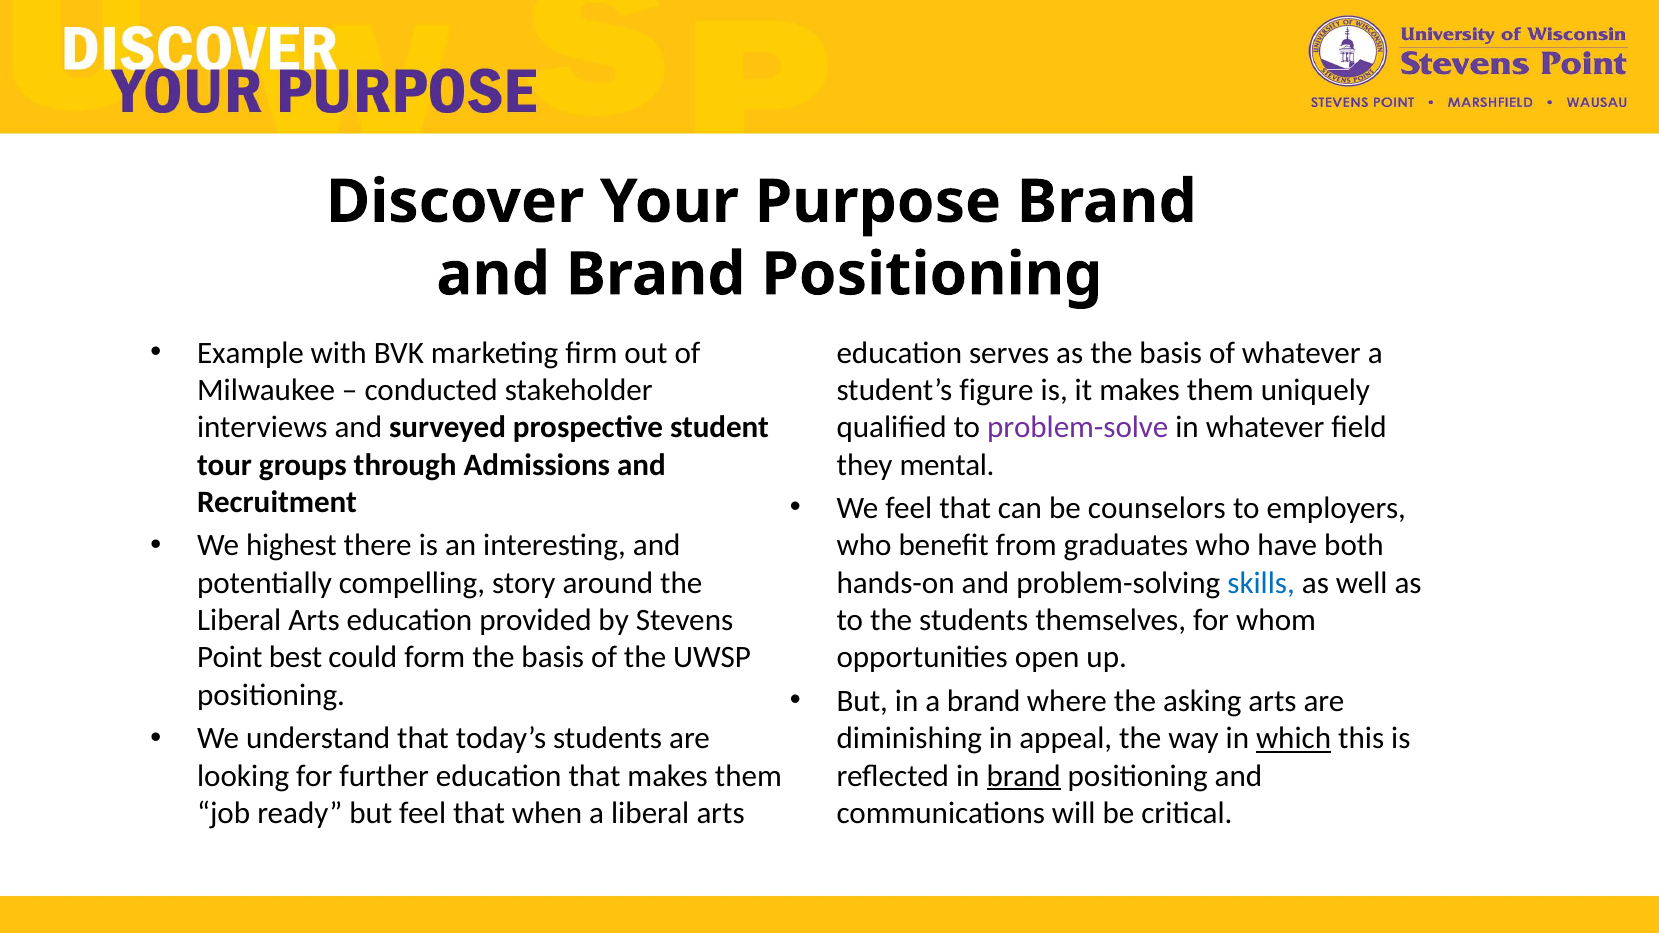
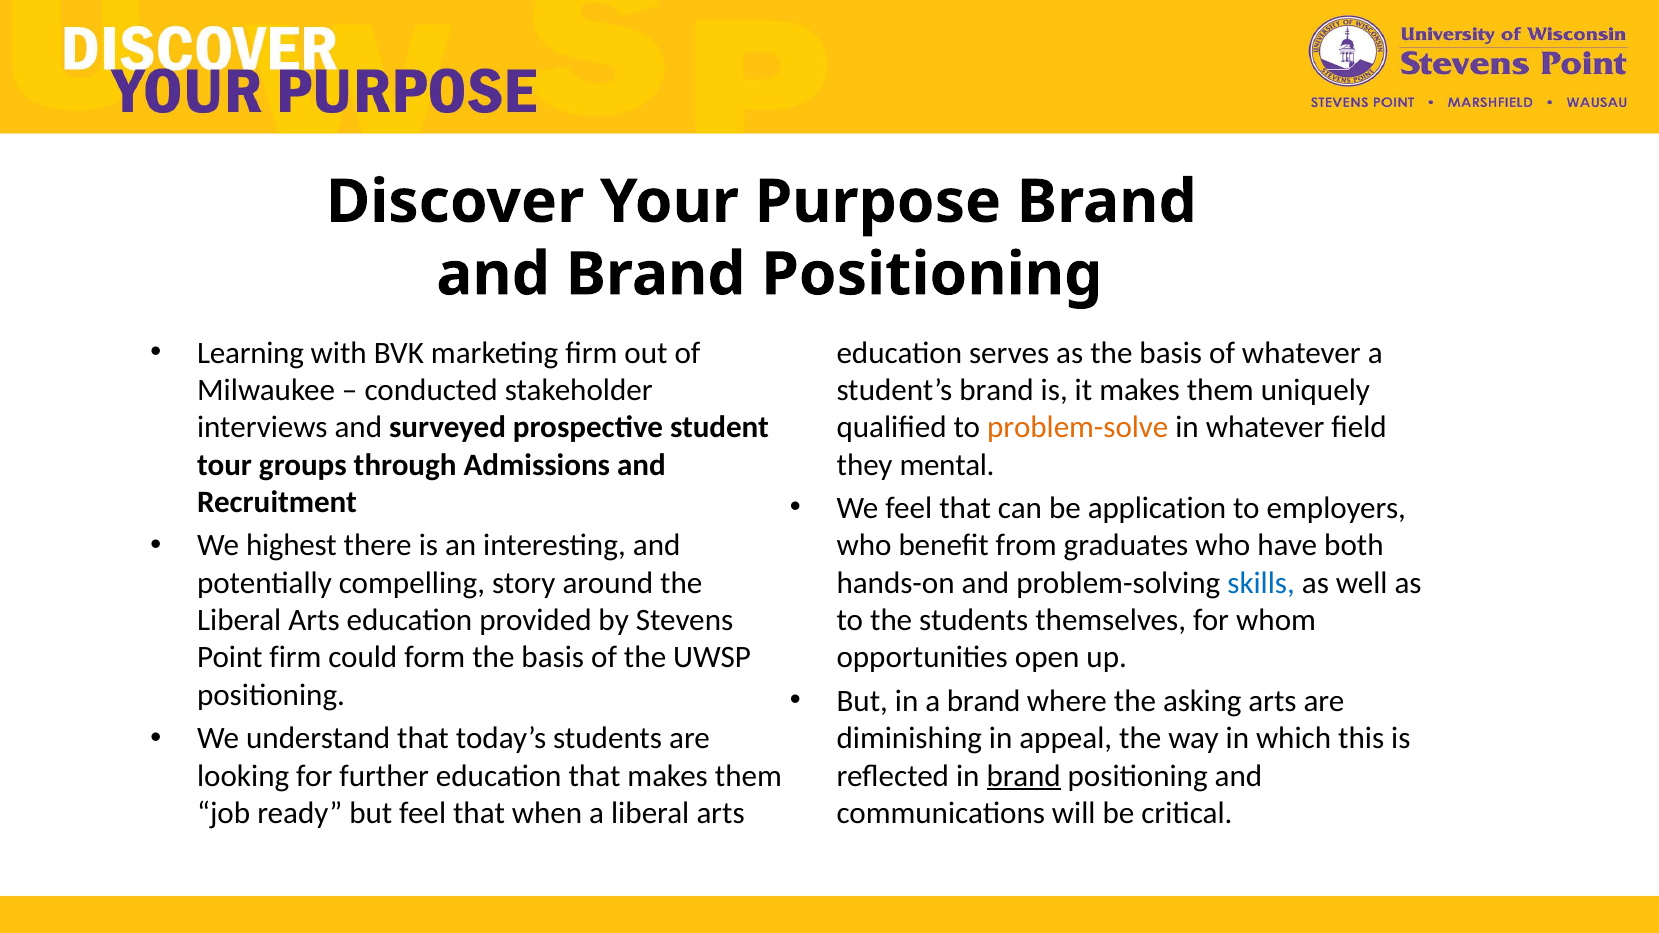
Example: Example -> Learning
student’s figure: figure -> brand
problem-solve colour: purple -> orange
counselors: counselors -> application
Point best: best -> firm
which underline: present -> none
